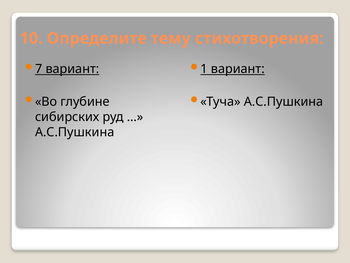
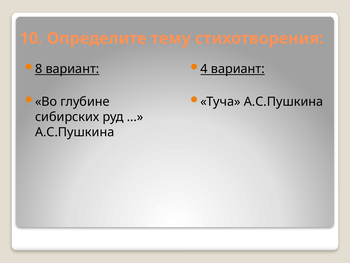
7: 7 -> 8
1: 1 -> 4
